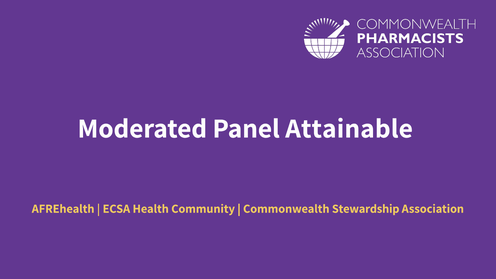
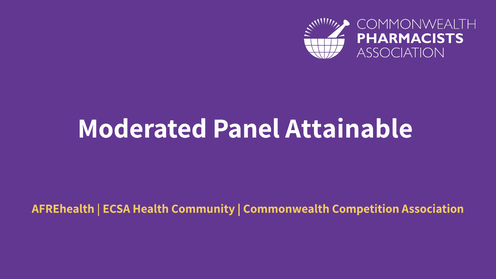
Stewardship: Stewardship -> Competition
